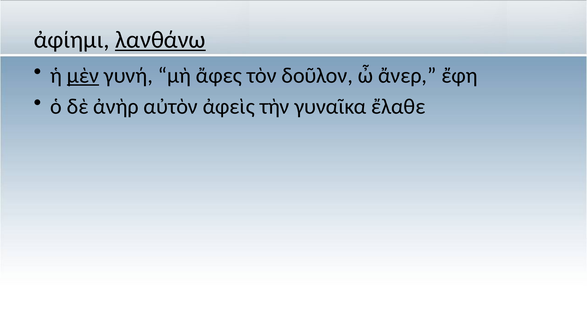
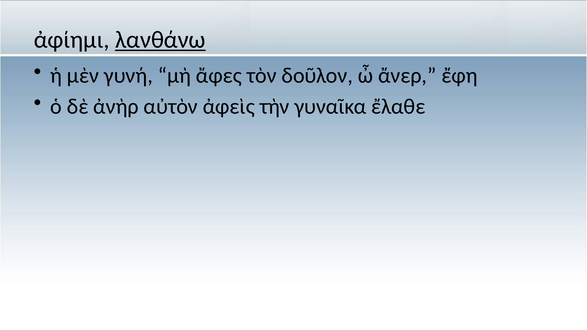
μὲν underline: present -> none
